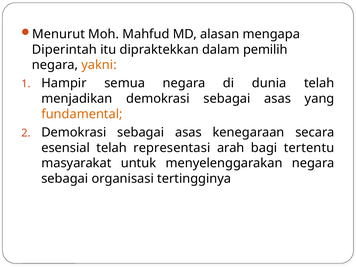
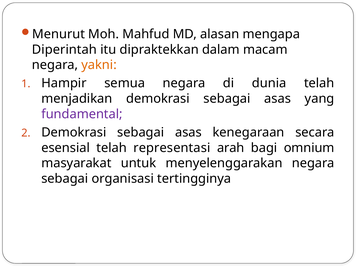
pemilih: pemilih -> macam
fundamental colour: orange -> purple
tertentu: tertentu -> omnium
